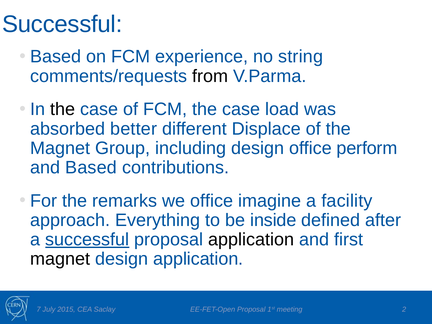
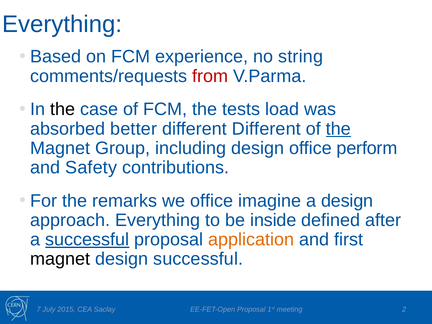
Successful at (62, 24): Successful -> Everything
from colour: black -> red
FCM the case: case -> tests
different Displace: Displace -> Different
the at (338, 129) underline: none -> present
and Based: Based -> Safety
a facility: facility -> design
application at (251, 240) colour: black -> orange
design application: application -> successful
